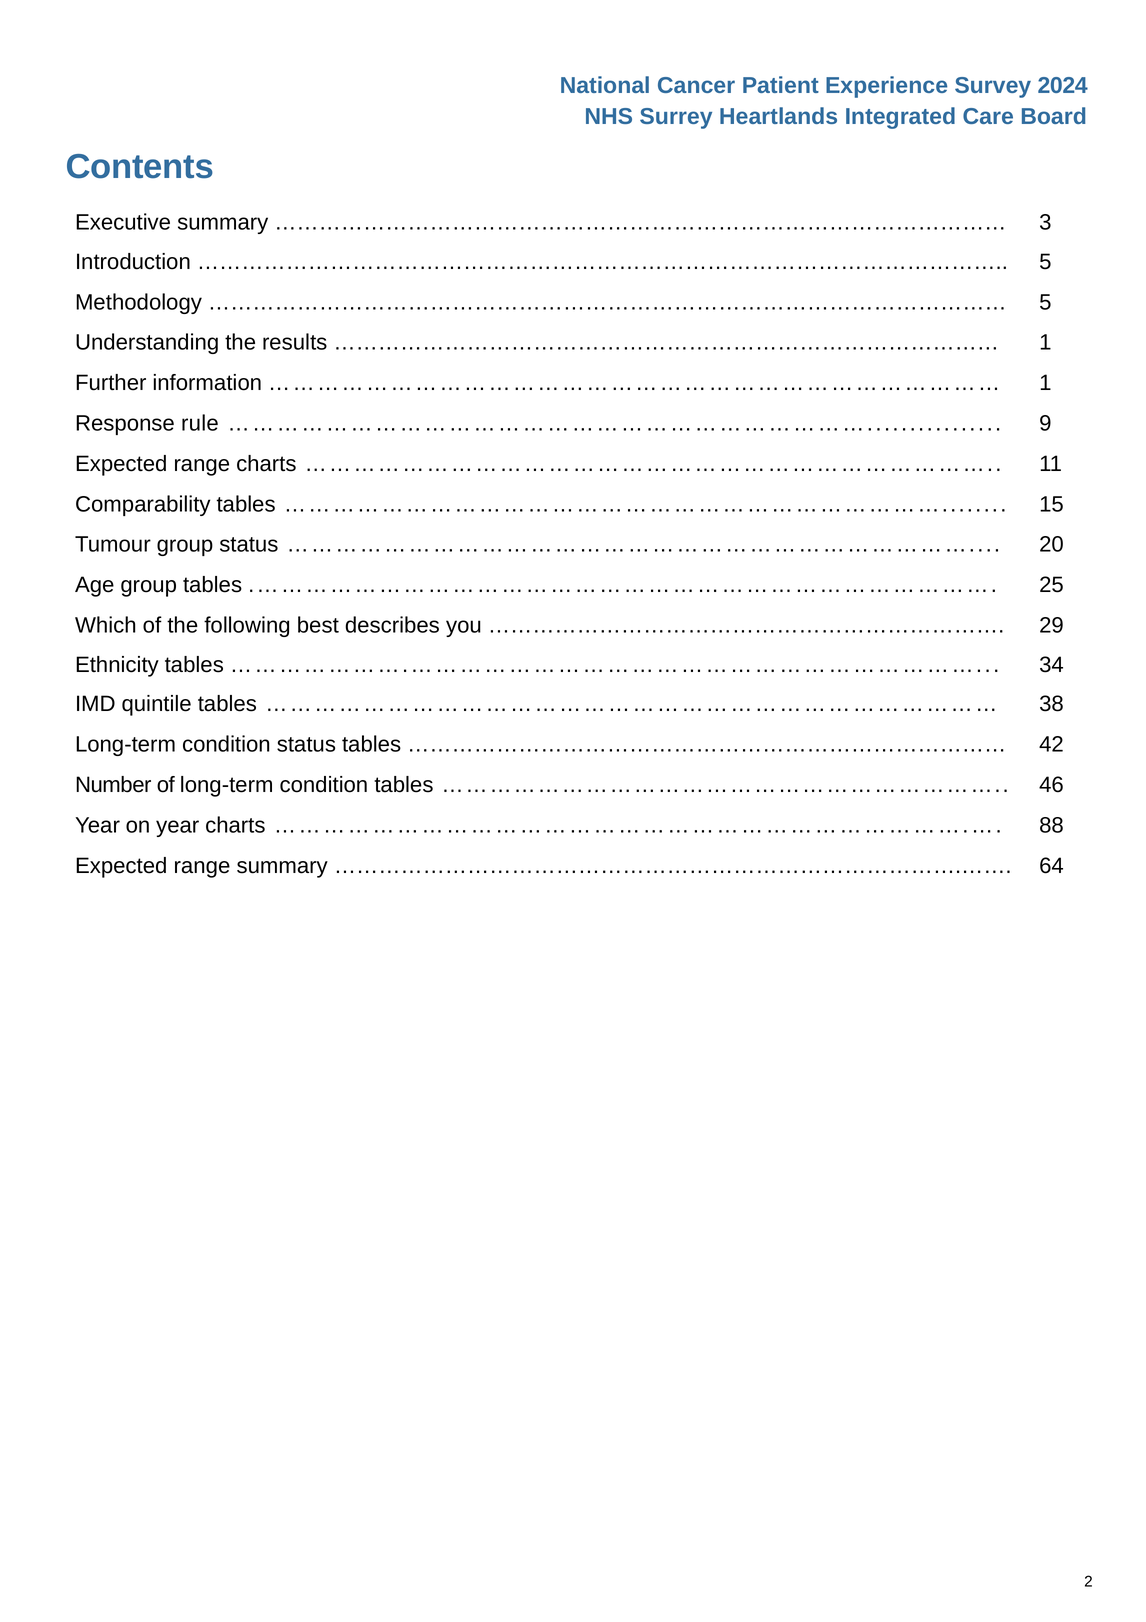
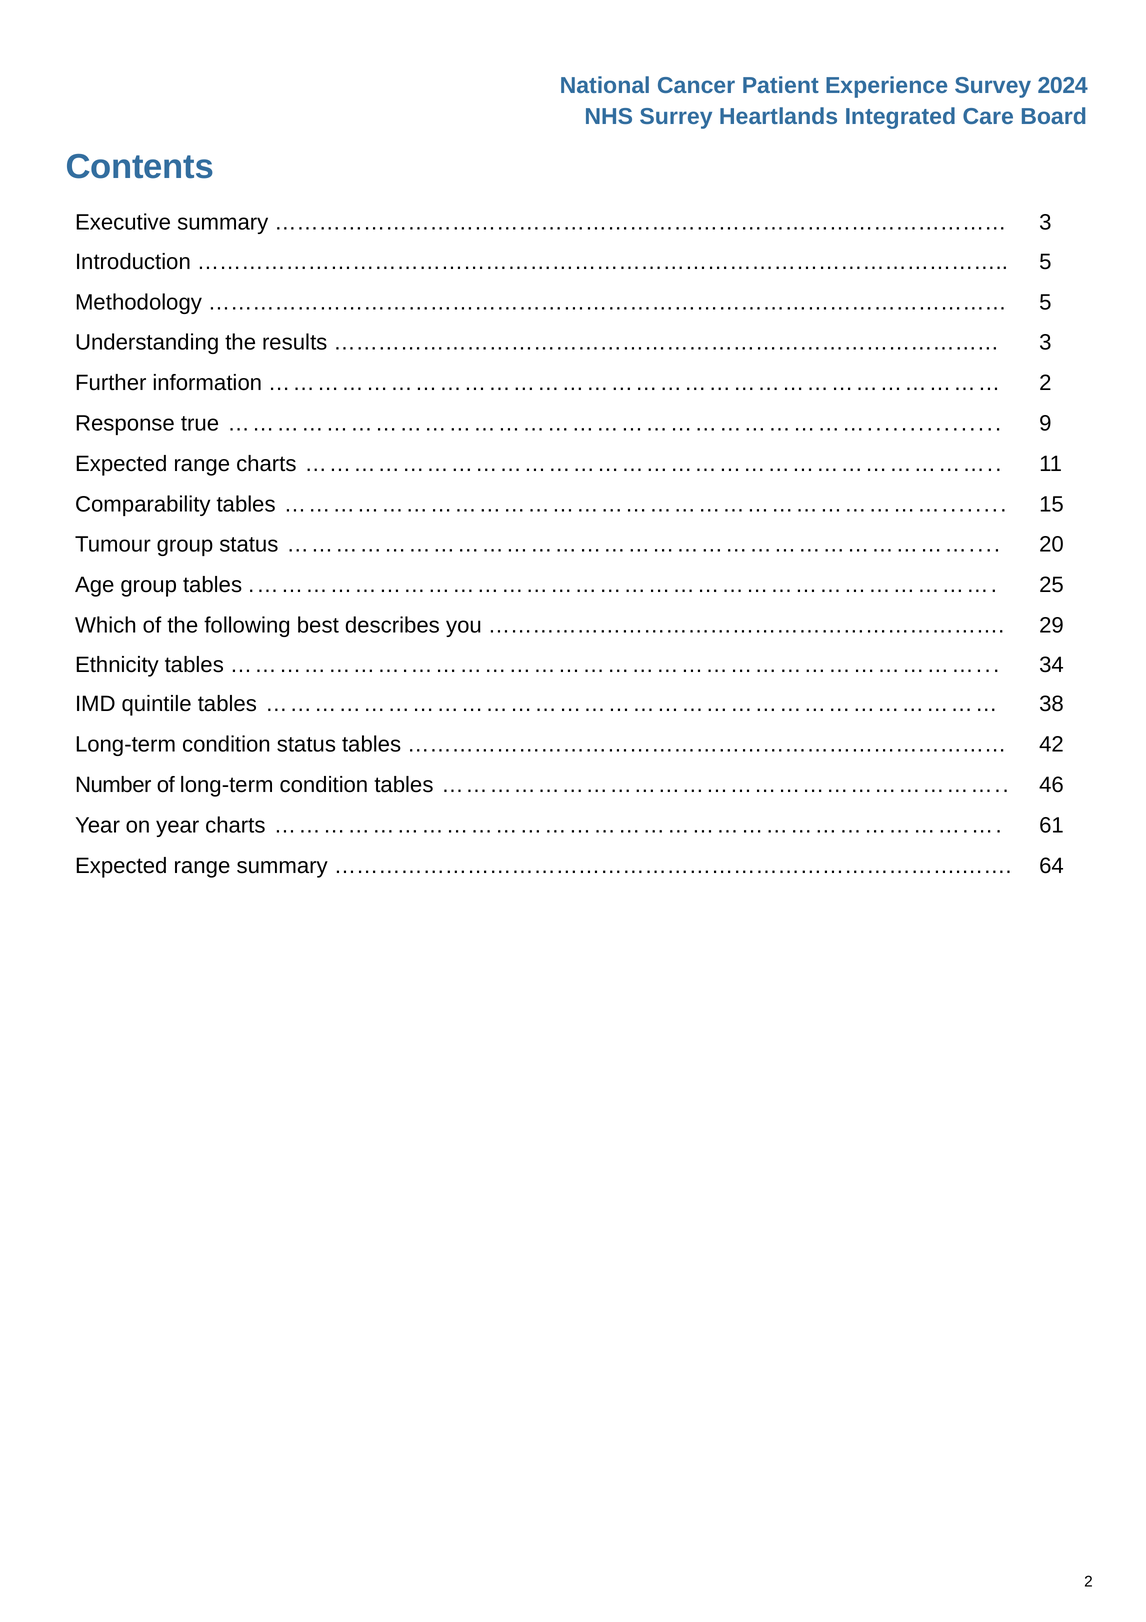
1 at (1045, 343): 1 -> 3
1 at (1045, 383): 1 -> 2
rule: rule -> true
88: 88 -> 61
